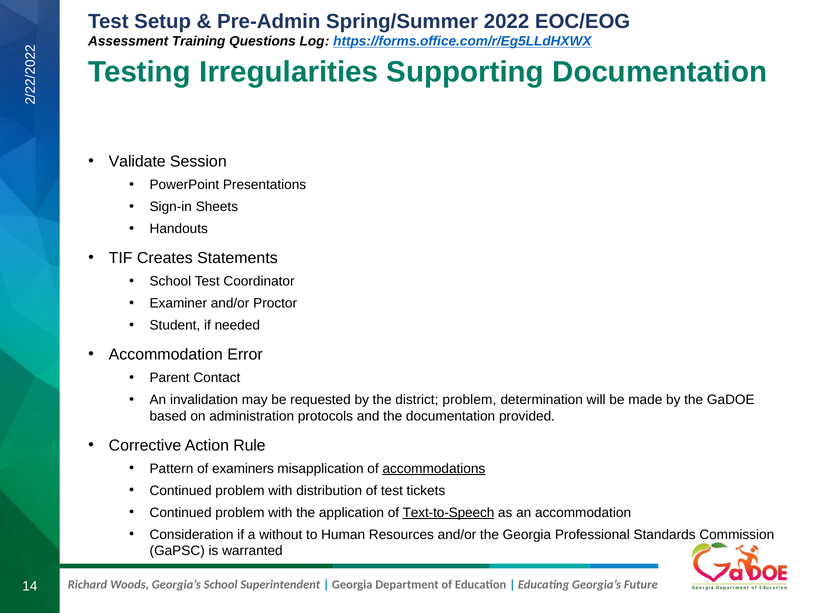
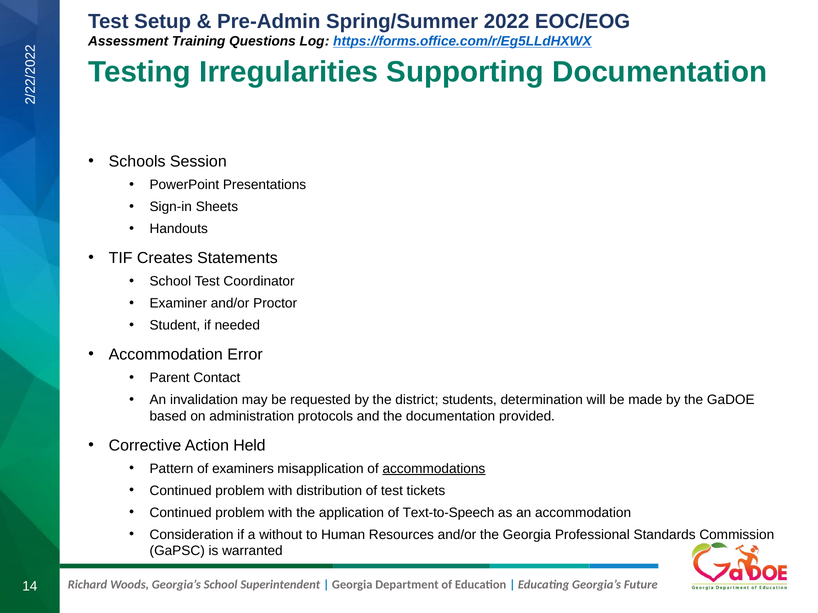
Validate: Validate -> Schools
district problem: problem -> students
Rule: Rule -> Held
Text-to-Speech underline: present -> none
